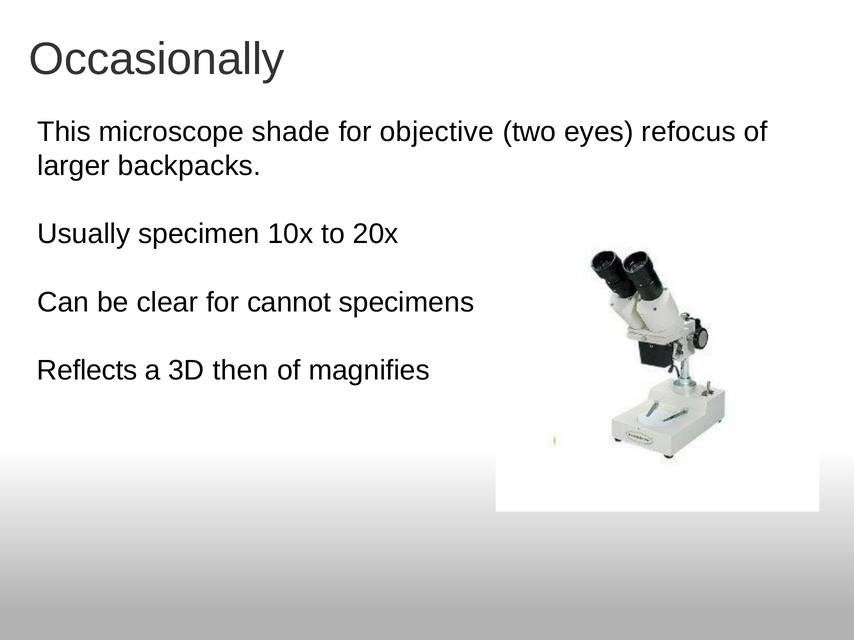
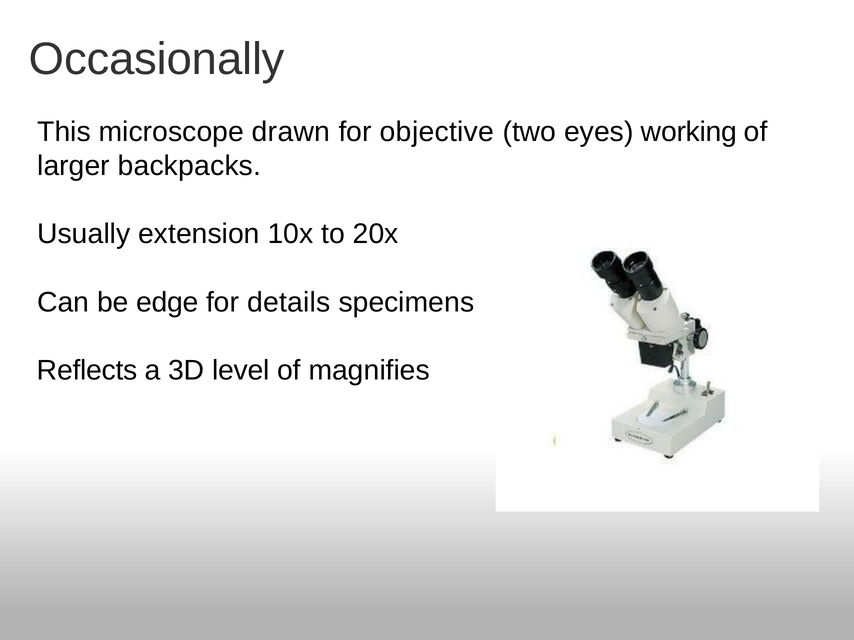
shade: shade -> drawn
refocus: refocus -> working
specimen: specimen -> extension
clear: clear -> edge
cannot: cannot -> details
then: then -> level
